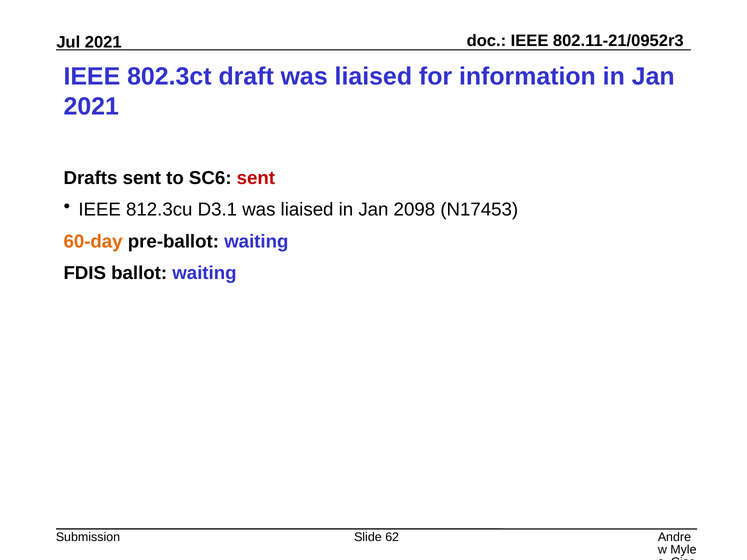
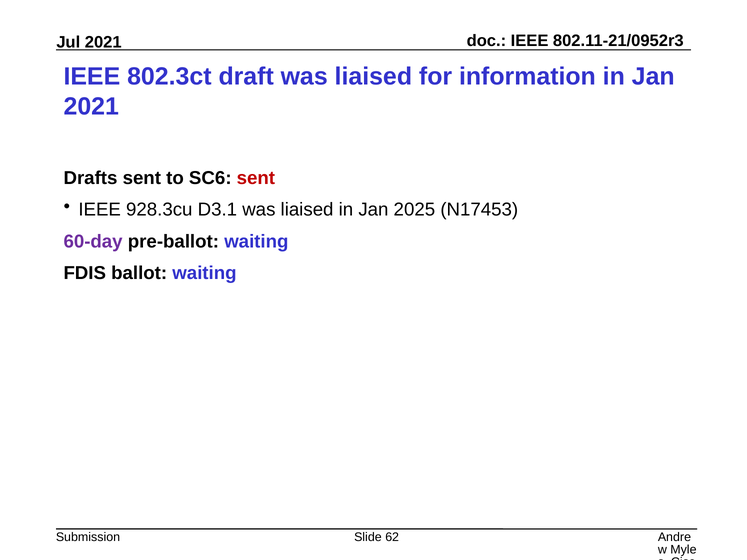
812.3cu: 812.3cu -> 928.3cu
2098: 2098 -> 2025
60-day colour: orange -> purple
